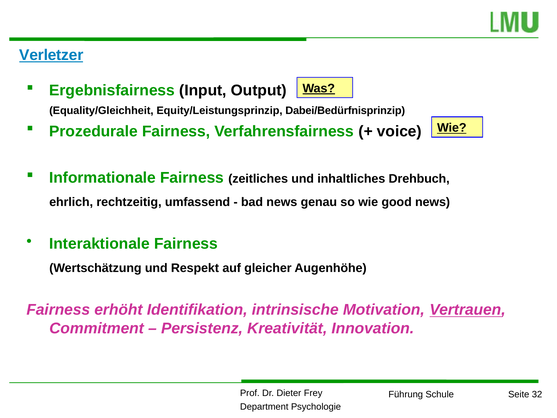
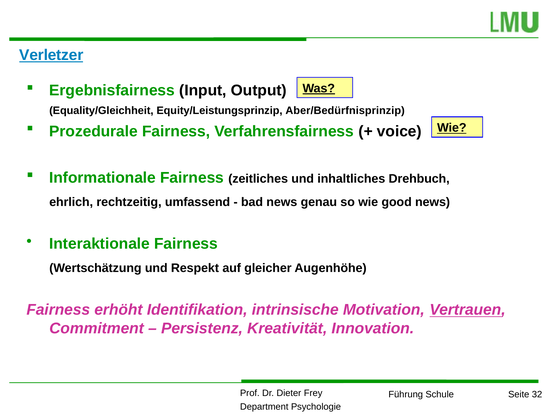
Dabei/Bedürfnisprinzip: Dabei/Bedürfnisprinzip -> Aber/Bedürfnisprinzip
